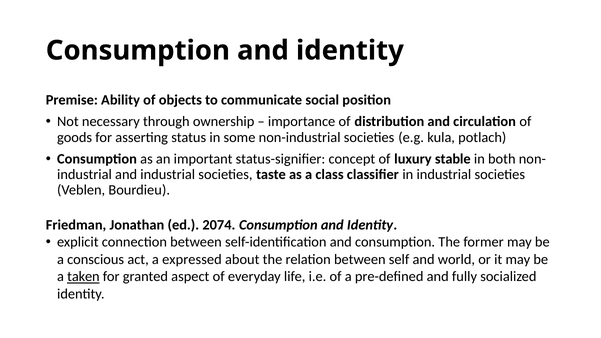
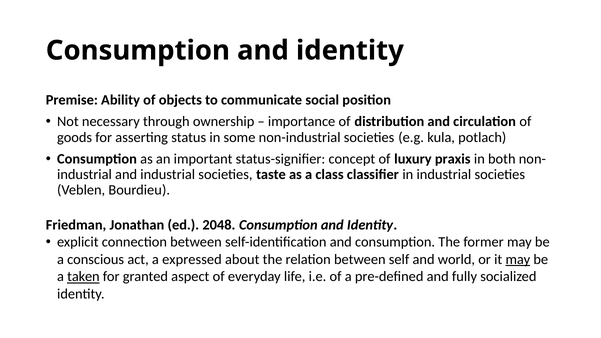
stable: stable -> praxis
2074: 2074 -> 2048
may at (518, 259) underline: none -> present
